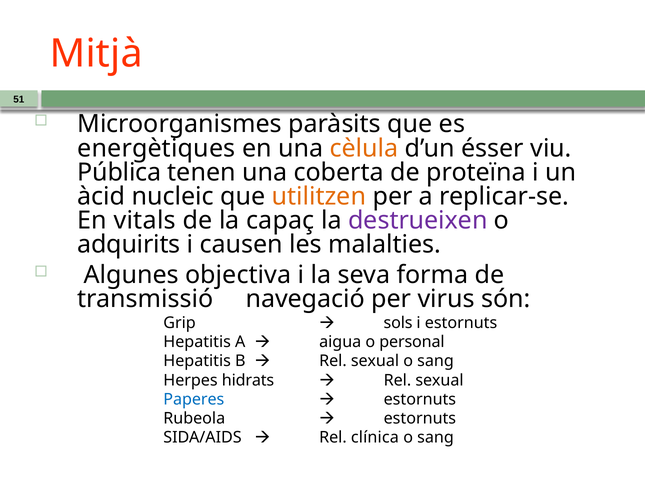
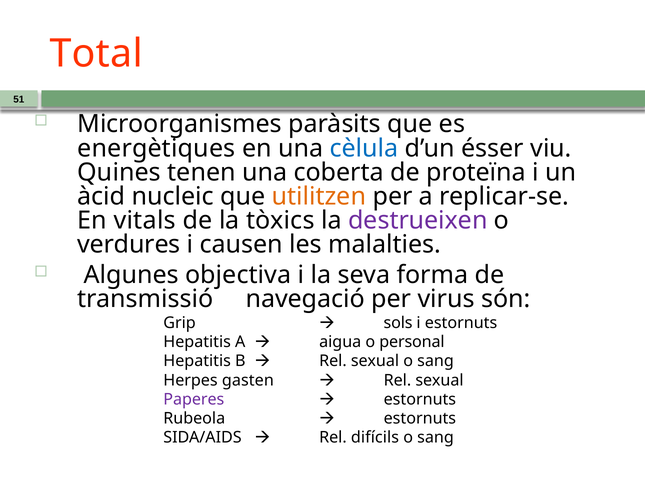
Mitjà: Mitjà -> Total
cèlula colour: orange -> blue
Pública: Pública -> Quines
capaç: capaç -> tòxics
adquirits: adquirits -> verdures
hidrats: hidrats -> gasten
Paperes colour: blue -> purple
clínica: clínica -> difícils
